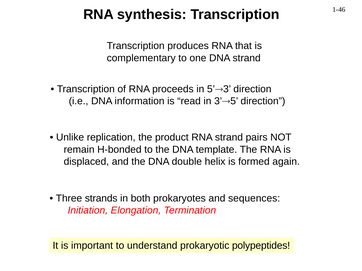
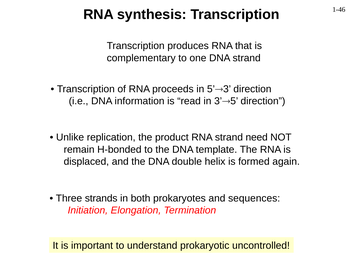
pairs: pairs -> need
polypeptides: polypeptides -> uncontrolled
